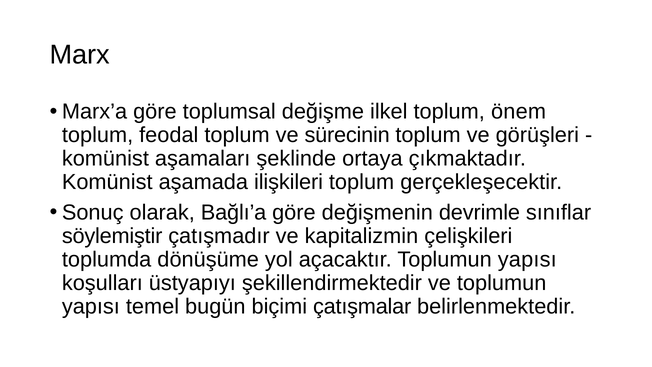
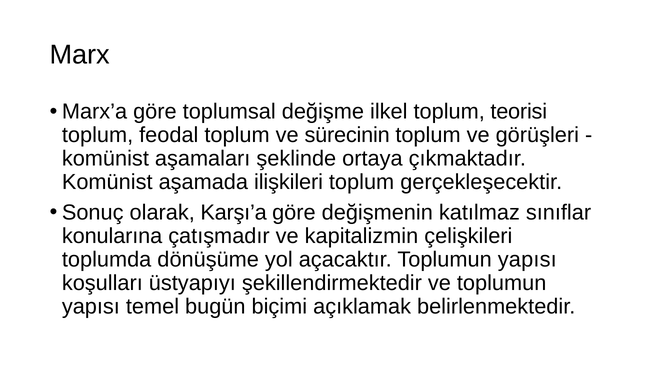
önem: önem -> teorisi
Bağlı’a: Bağlı’a -> Karşı’a
devrimle: devrimle -> katılmaz
söylemiştir: söylemiştir -> konularına
çatışmalar: çatışmalar -> açıklamak
